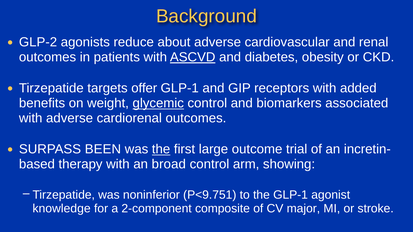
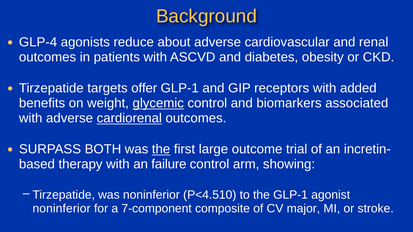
GLP-2: GLP-2 -> GLP-4
ASCVD underline: present -> none
cardiorenal underline: none -> present
BEEN: BEEN -> BOTH
broad: broad -> failure
P<9.751: P<9.751 -> P<4.510
knowledge at (62, 209): knowledge -> noninferior
2-component: 2-component -> 7-component
